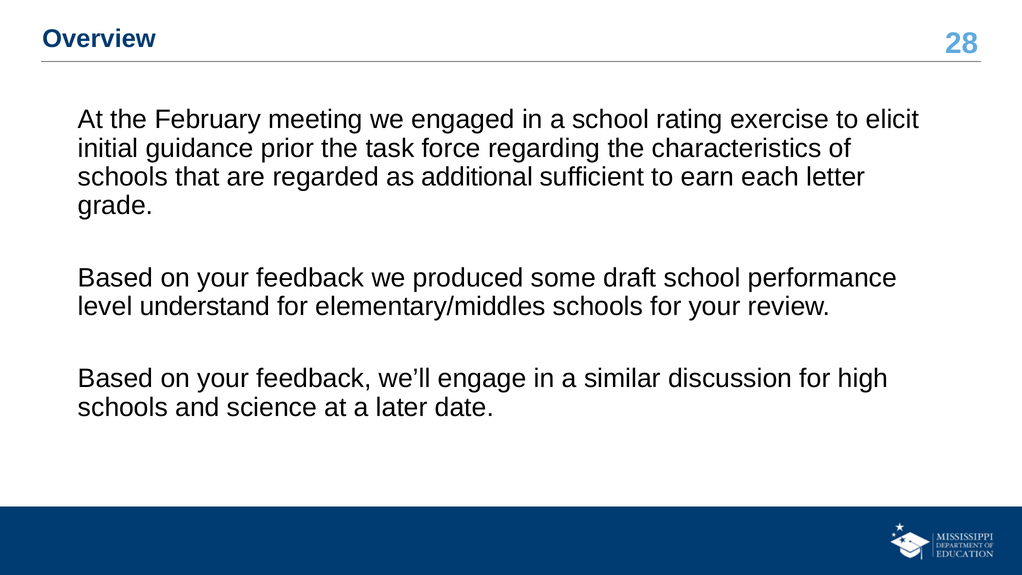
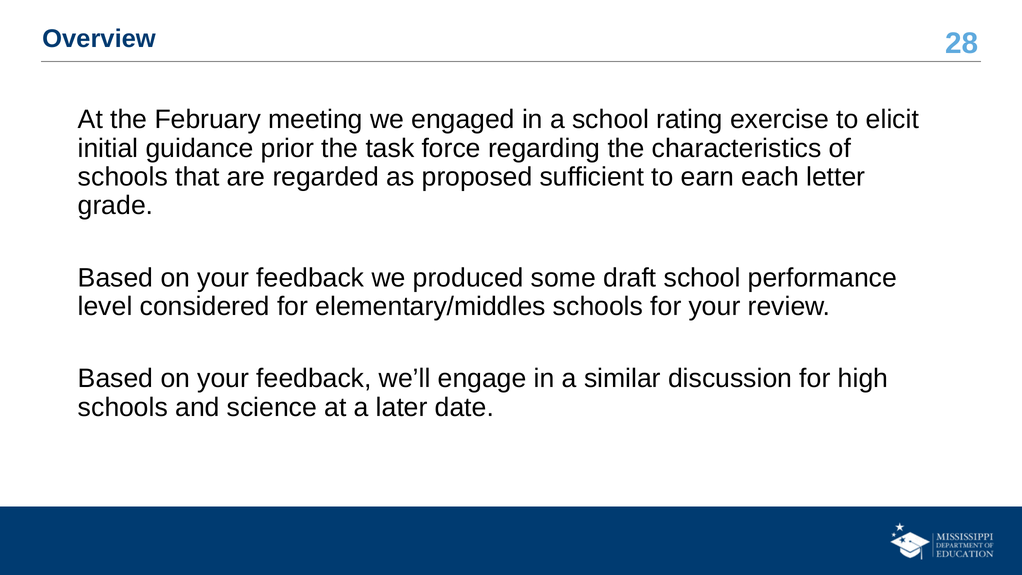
additional: additional -> proposed
understand: understand -> considered
